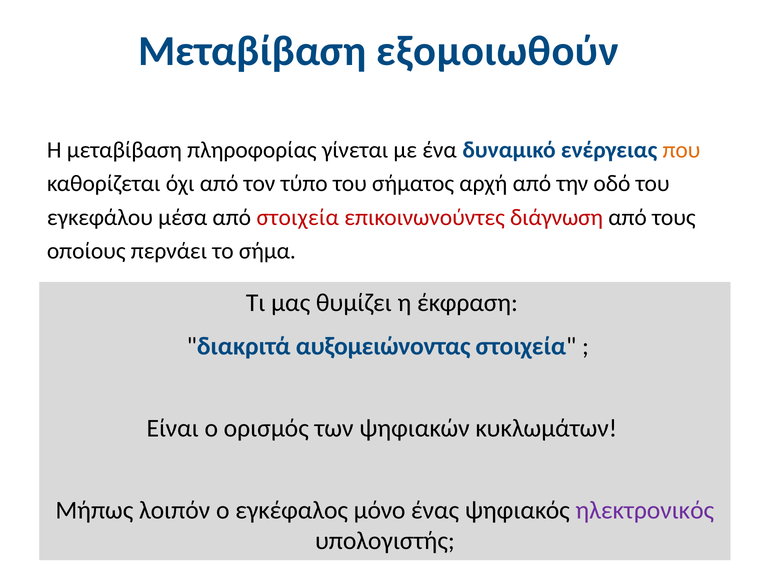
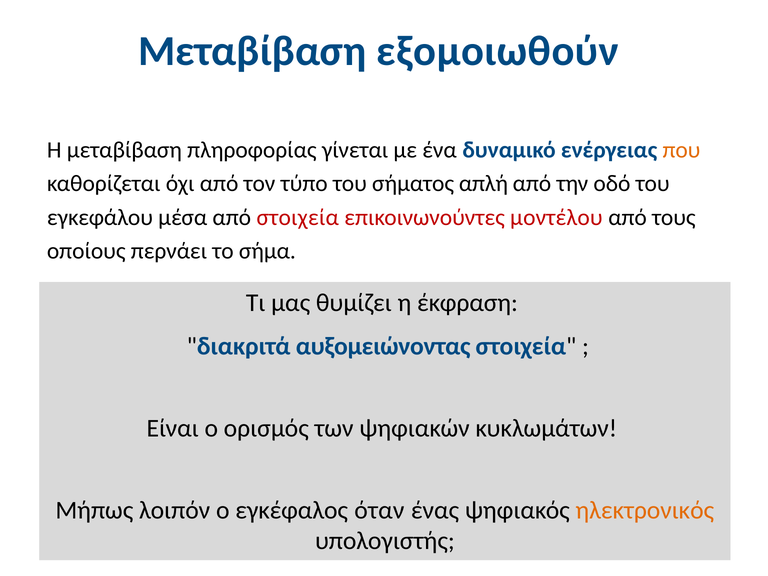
αρχή: αρχή -> απλή
διάγνωση: διάγνωση -> μοντέλου
μόνο: μόνο -> όταν
ηλεκτρονικός colour: purple -> orange
